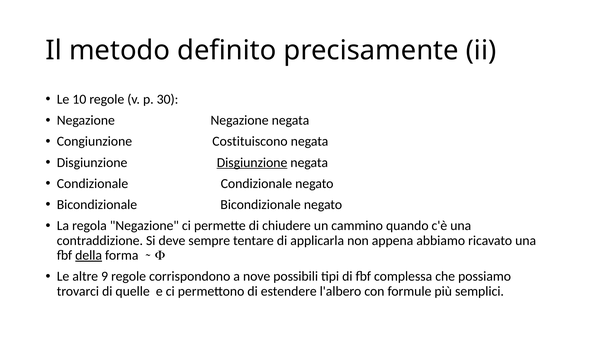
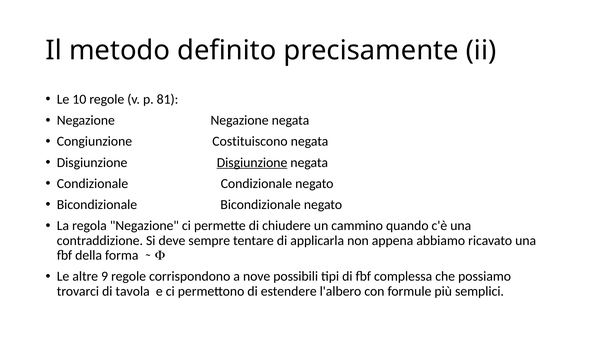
30: 30 -> 81
della underline: present -> none
quelle: quelle -> tavola
